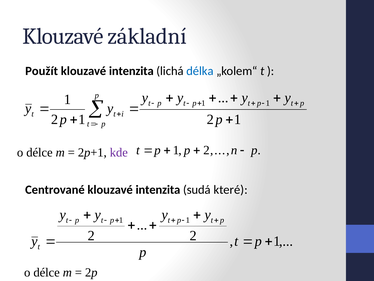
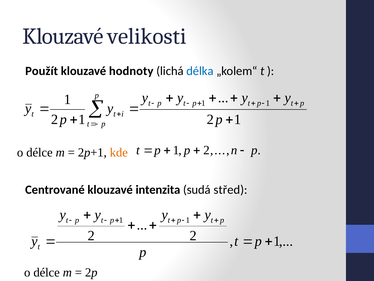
základní: základní -> velikosti
intenzita at (131, 71): intenzita -> hodnoty
kde colour: purple -> orange
které: které -> střed
